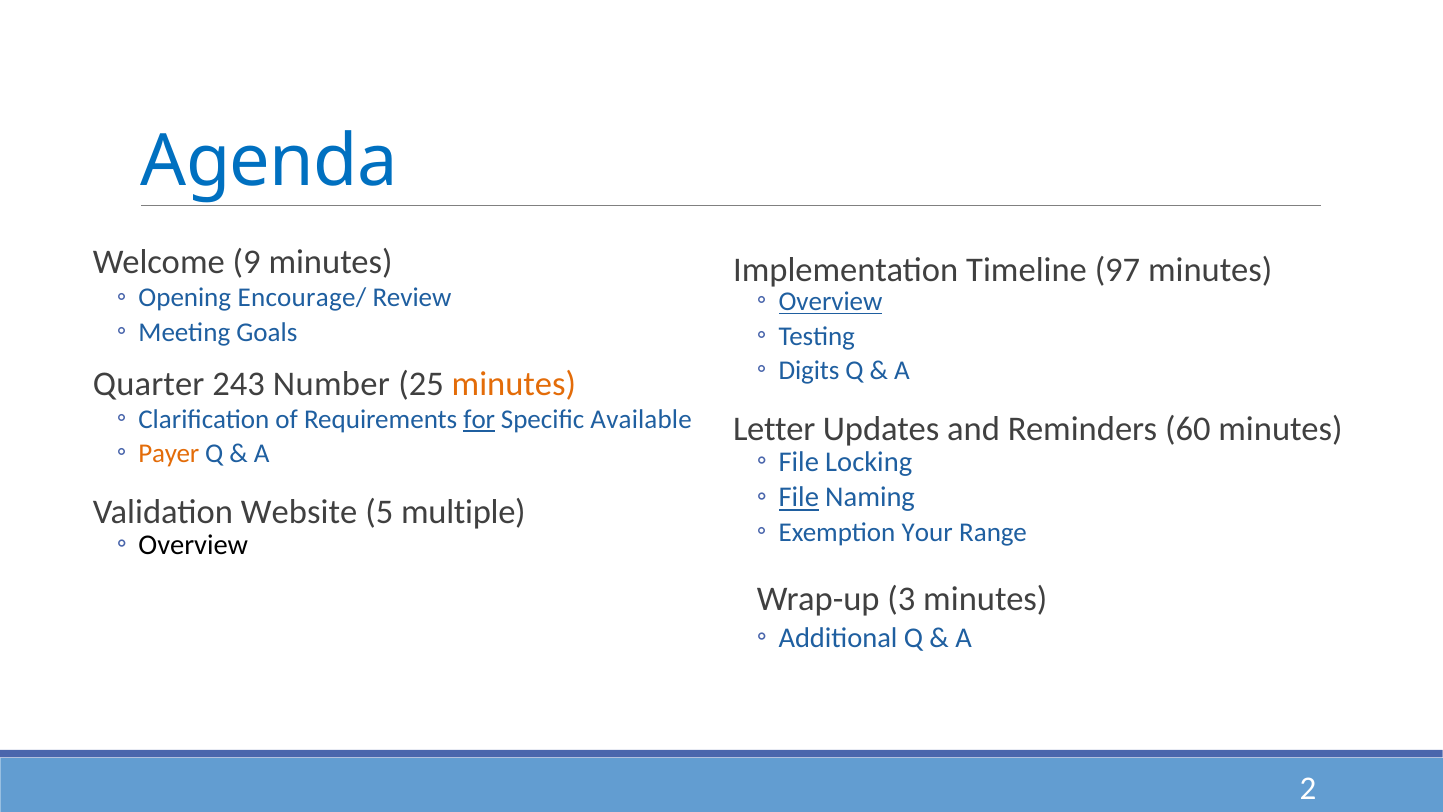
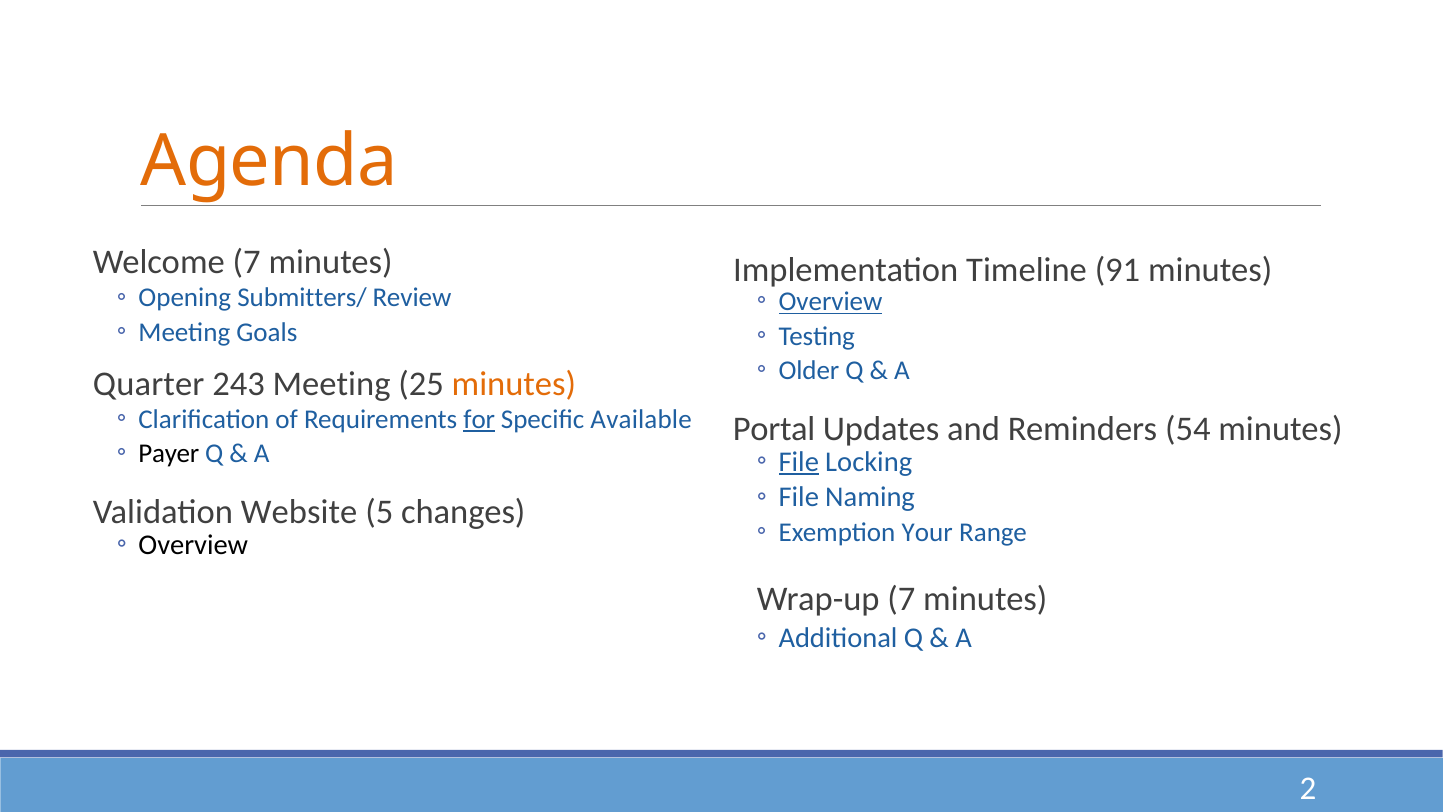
Agenda colour: blue -> orange
Welcome 9: 9 -> 7
97: 97 -> 91
Encourage/: Encourage/ -> Submitters/
Digits: Digits -> Older
243 Number: Number -> Meeting
Letter: Letter -> Portal
60: 60 -> 54
Payer colour: orange -> black
File at (799, 462) underline: none -> present
File at (799, 497) underline: present -> none
multiple: multiple -> changes
Wrap-up 3: 3 -> 7
